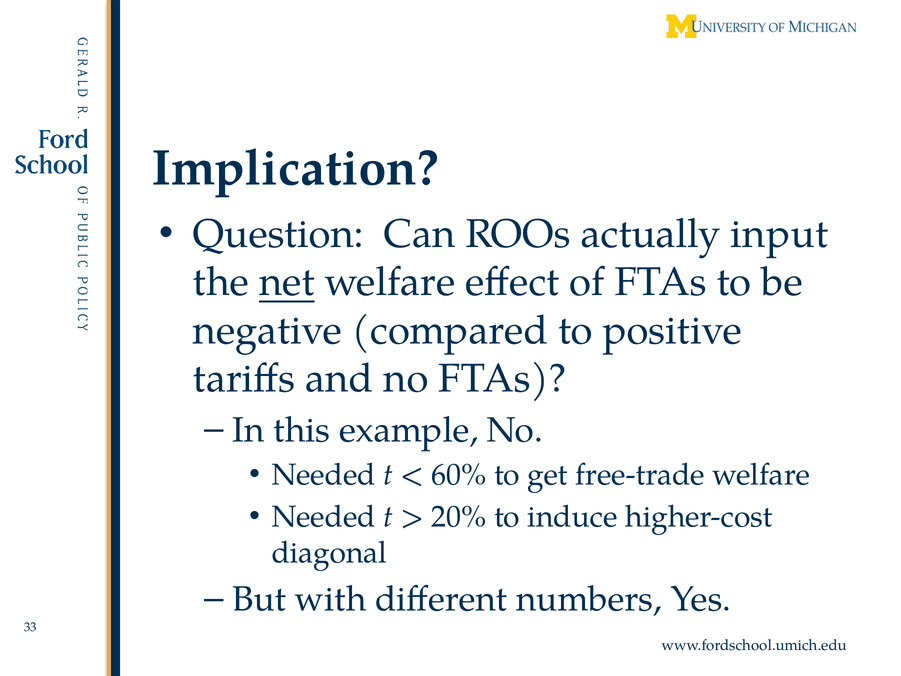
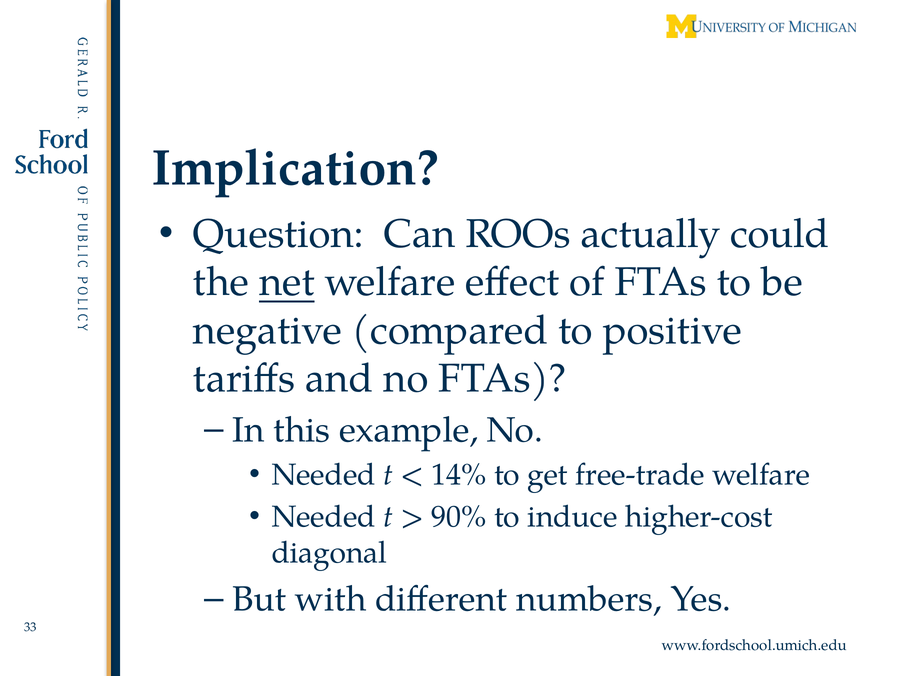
input: input -> could
60%: 60% -> 14%
20%: 20% -> 90%
